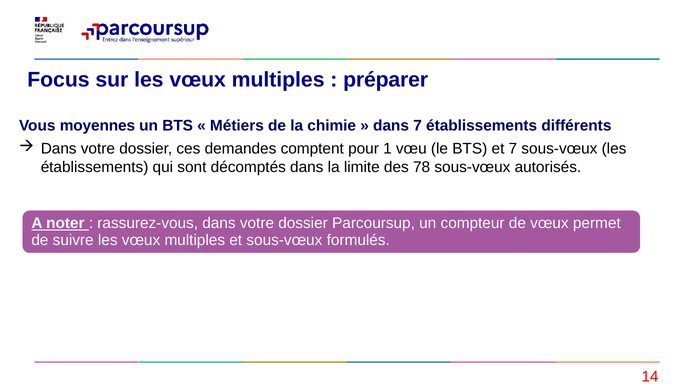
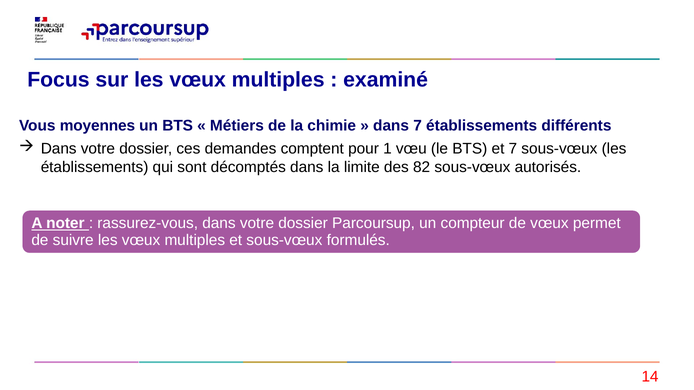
préparer: préparer -> examiné
78: 78 -> 82
